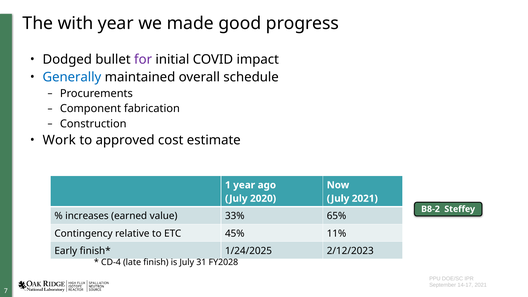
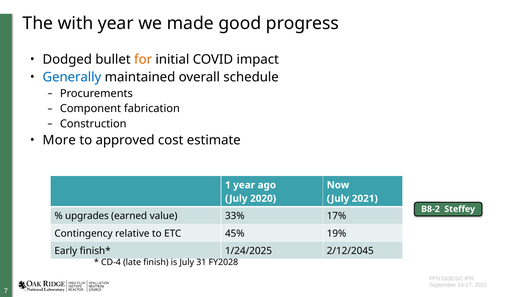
for colour: purple -> orange
Work: Work -> More
increases: increases -> upgrades
65%: 65% -> 17%
11%: 11% -> 19%
2/12/2023: 2/12/2023 -> 2/12/2045
